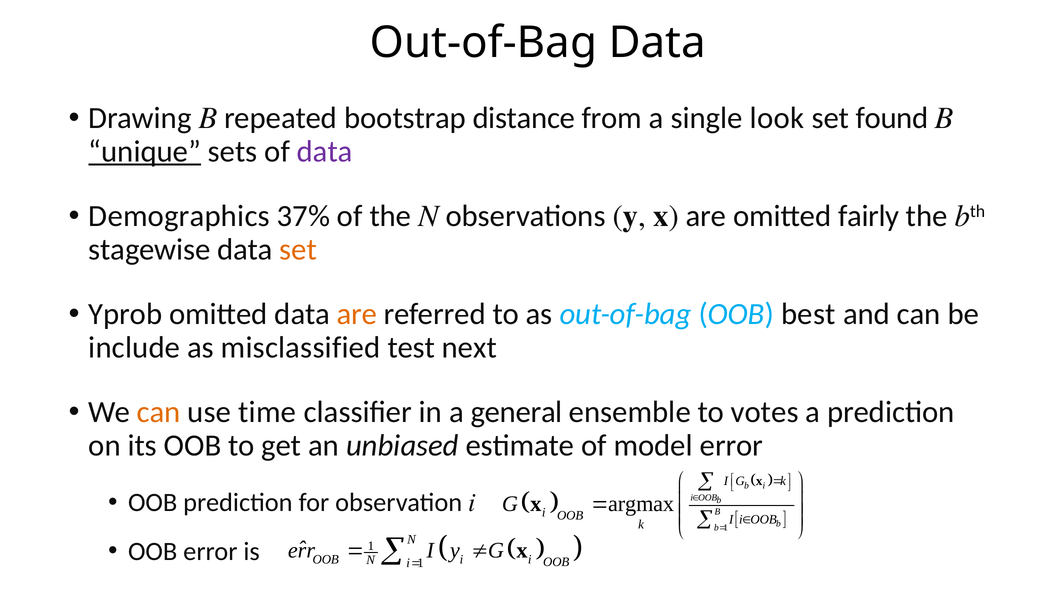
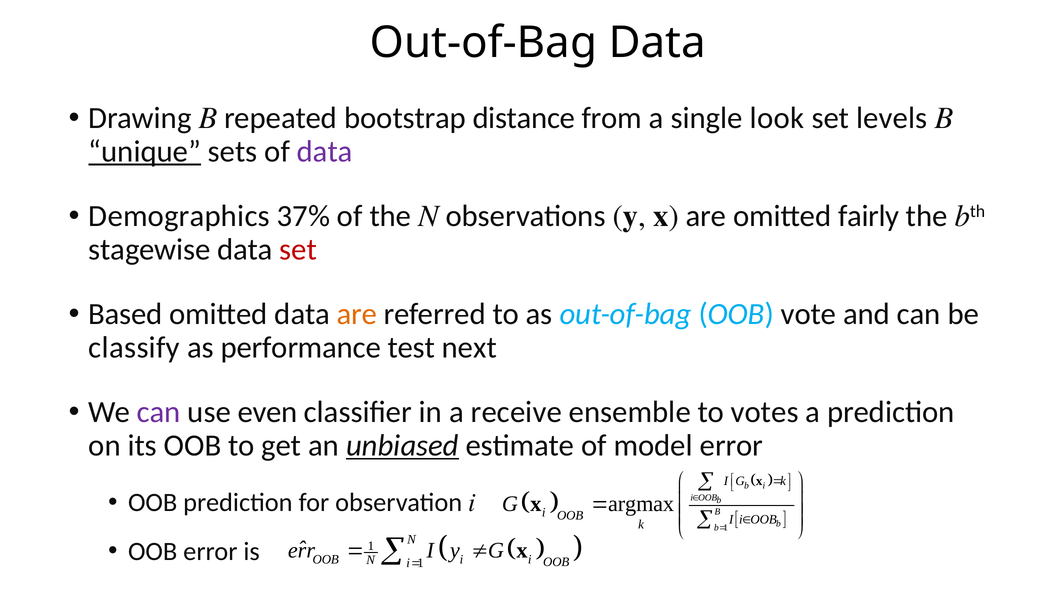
found: found -> levels
set at (298, 249) colour: orange -> red
Yprob: Yprob -> Based
best: best -> vote
include: include -> classify
misclassified: misclassified -> performance
can at (159, 412) colour: orange -> purple
time: time -> even
general: general -> receive
unbiased underline: none -> present
